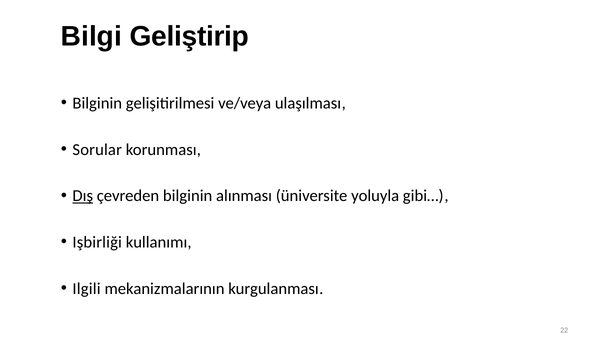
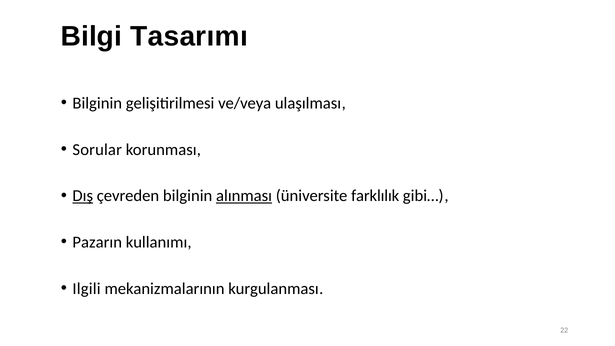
Geliştirip: Geliştirip -> Tasarımı
alınması underline: none -> present
yoluyla: yoluyla -> farklılık
Işbirliği: Işbirliği -> Pazarın
